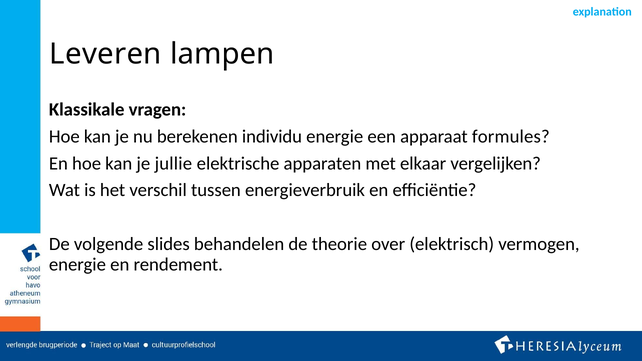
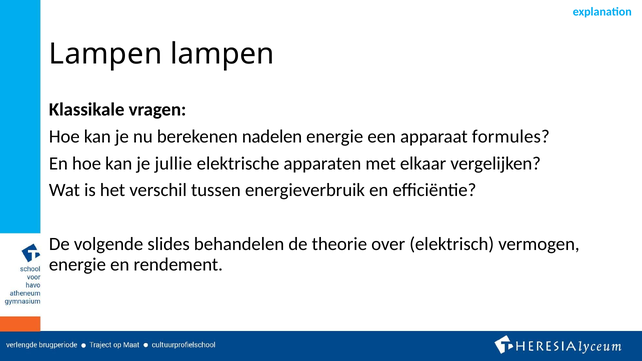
Leveren at (106, 54): Leveren -> Lampen
individu: individu -> nadelen
